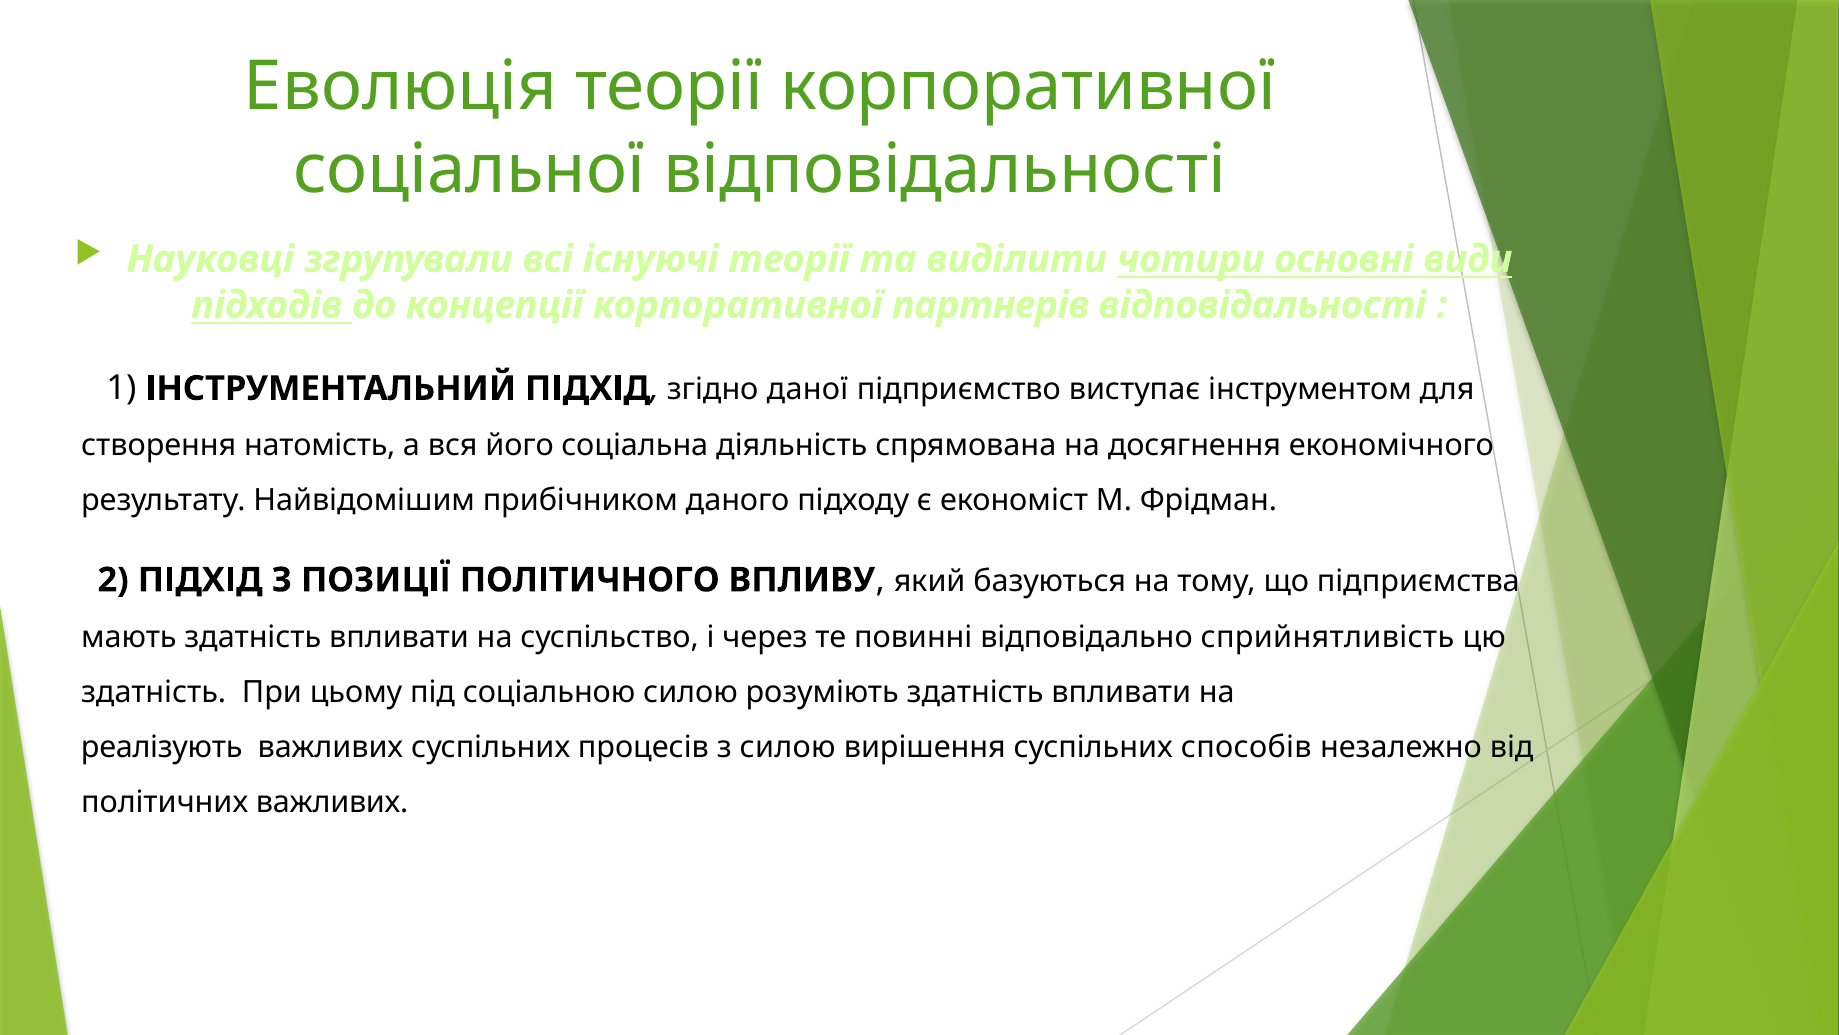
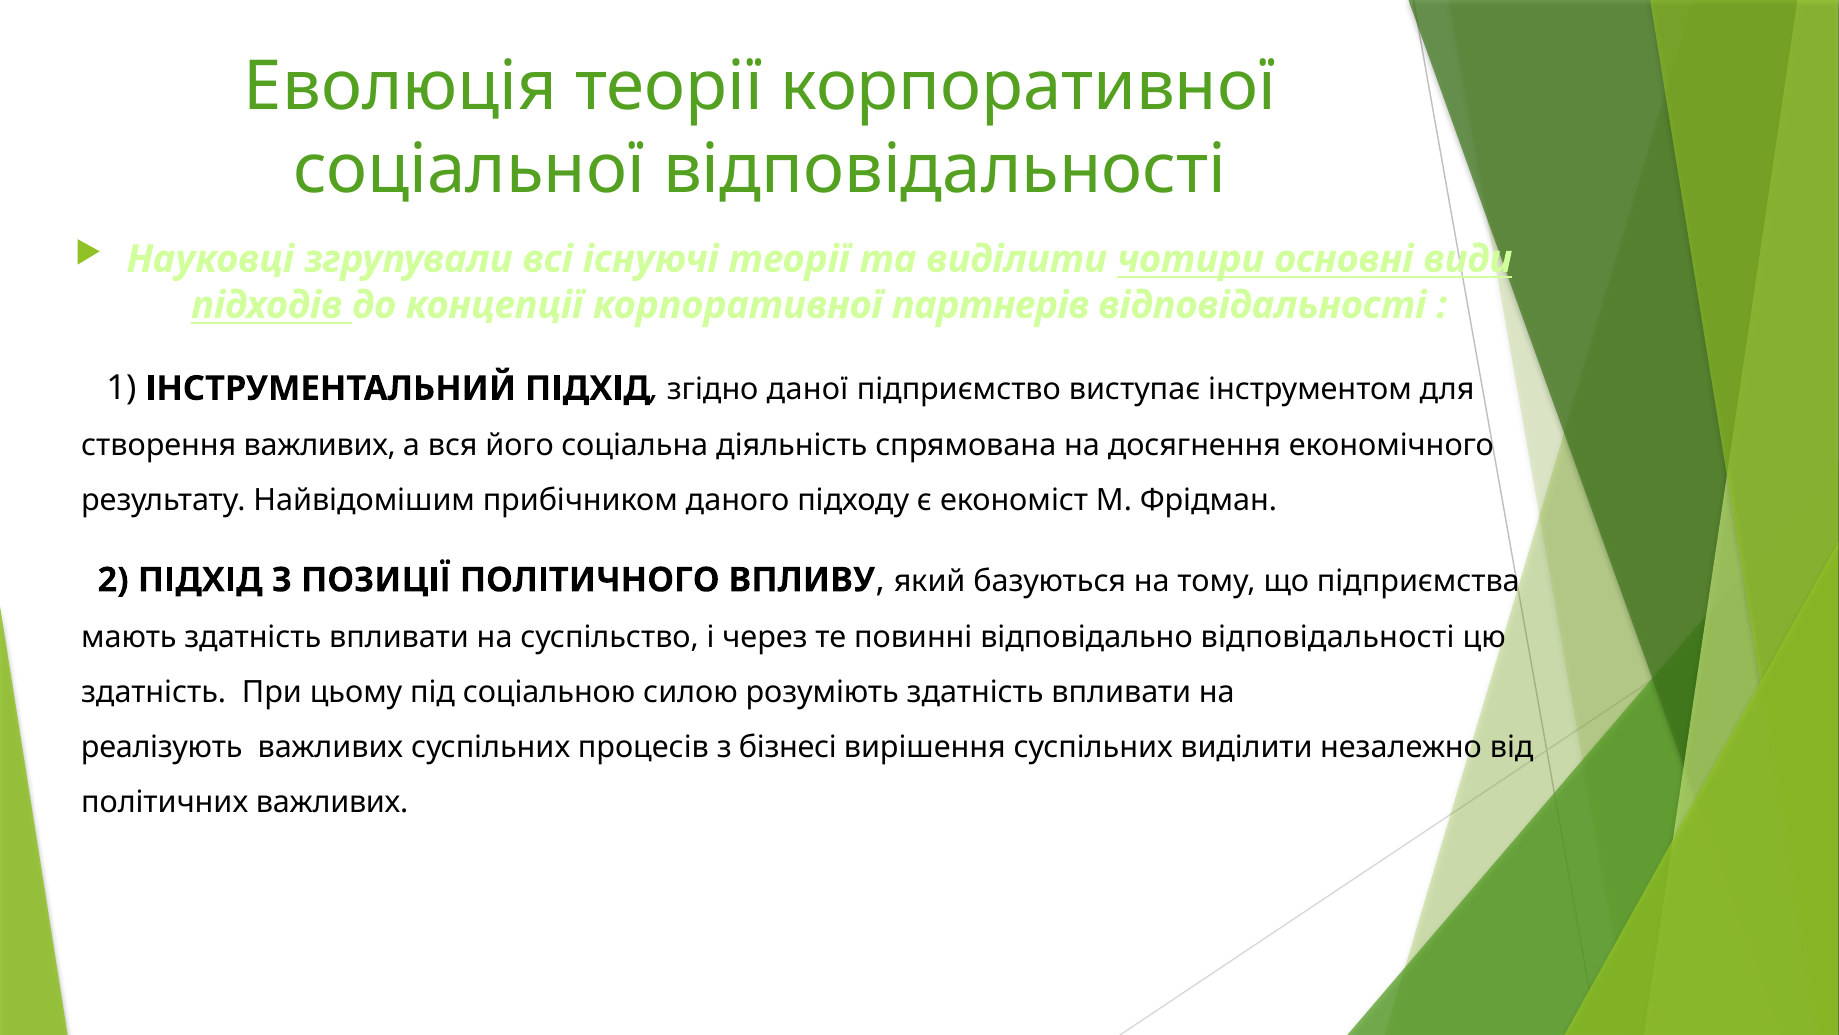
створення натомість: натомість -> важливих
відповідально сприйнятливість: сприйнятливість -> відповідальності
з силою: силою -> бізнесі
суспільних способів: способів -> виділити
